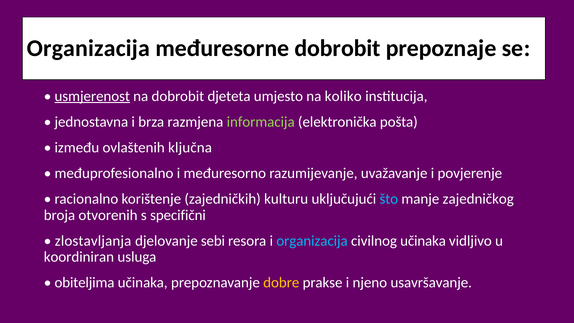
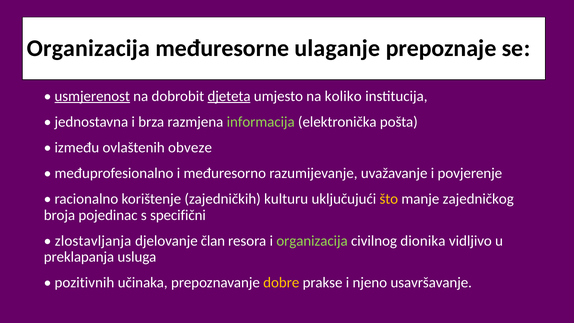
međuresorne dobrobit: dobrobit -> ulaganje
djeteta underline: none -> present
ključna: ključna -> obveze
što colour: light blue -> yellow
otvorenih: otvorenih -> pojedinac
sebi: sebi -> član
organizacija at (312, 241) colour: light blue -> light green
civilnog učinaka: učinaka -> dionika
koordiniran: koordiniran -> preklapanja
obiteljima: obiteljima -> pozitivnih
